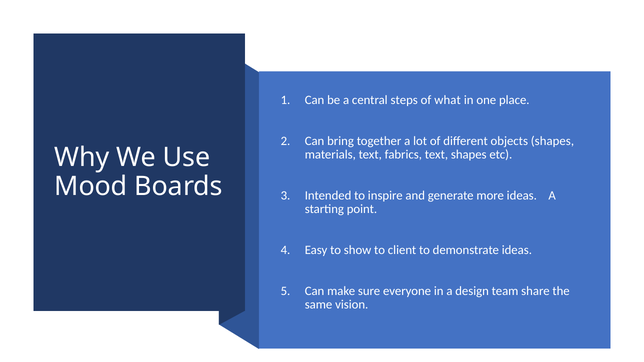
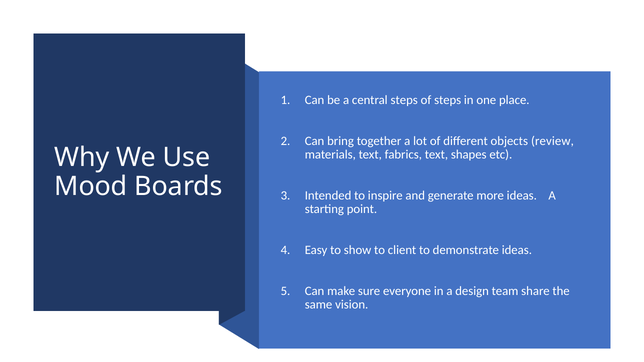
of what: what -> steps
objects shapes: shapes -> review
